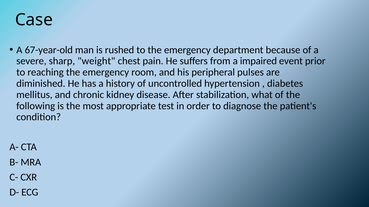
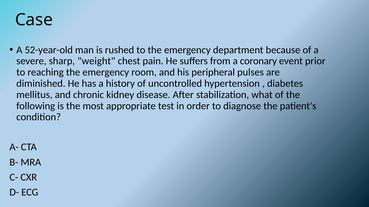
67-year-old: 67-year-old -> 52-year-old
impaired: impaired -> coronary
